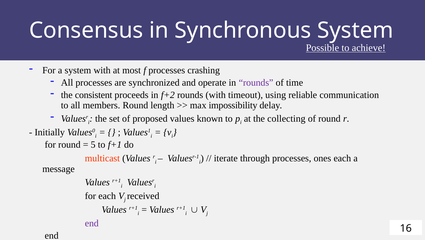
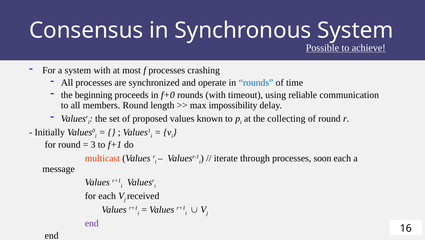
rounds at (256, 82) colour: purple -> blue
the consistent: consistent -> beginning
in f+2: f+2 -> f+0
5: 5 -> 3
ones: ones -> soon
